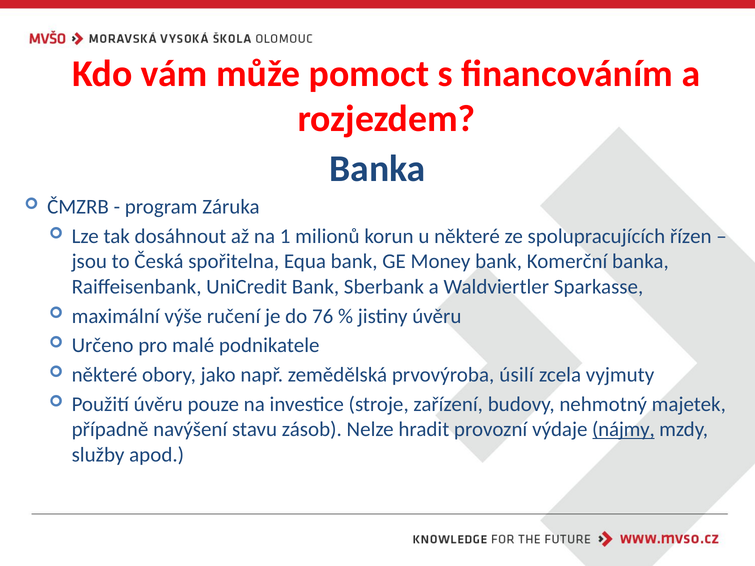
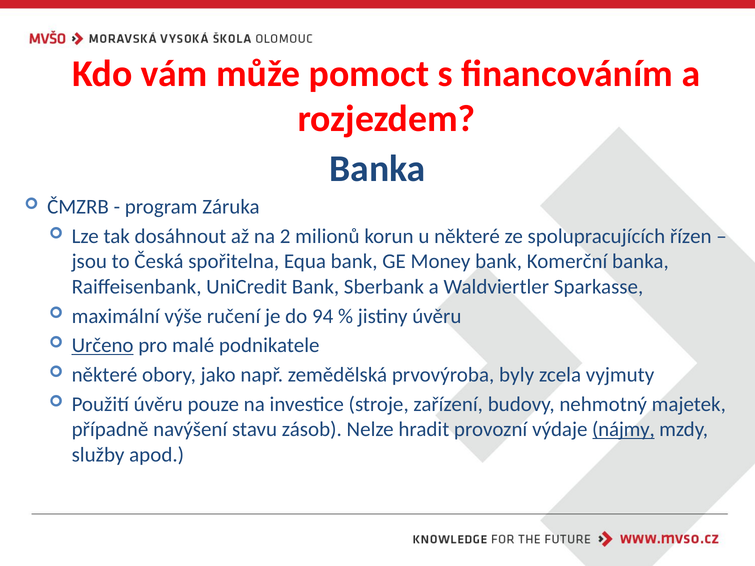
1: 1 -> 2
76: 76 -> 94
Určeno underline: none -> present
úsilí: úsilí -> byly
